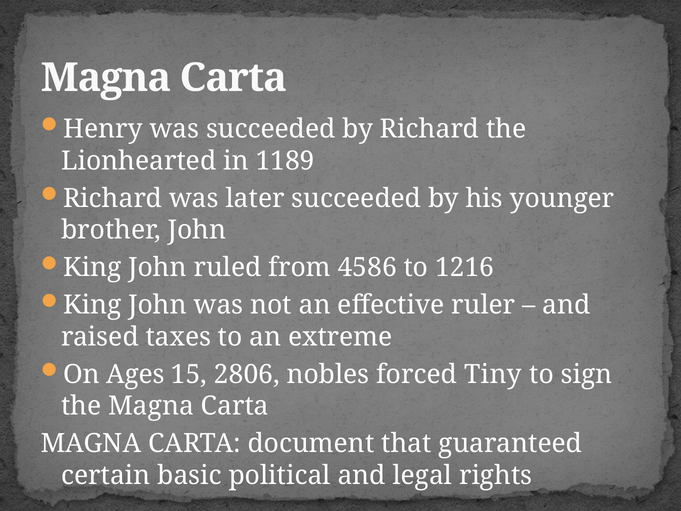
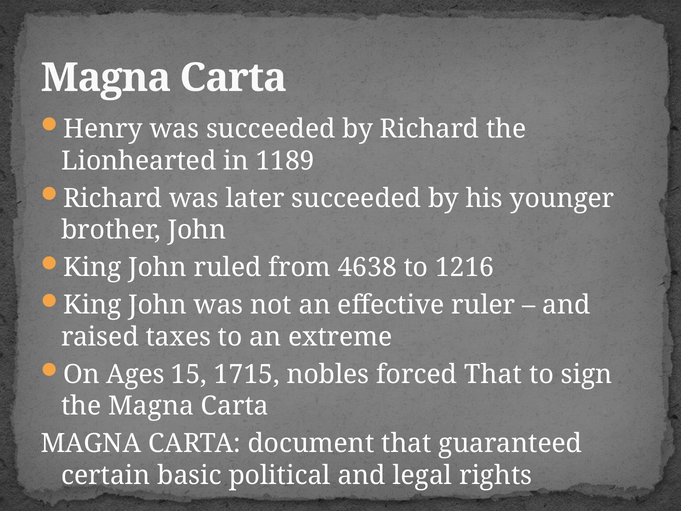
4586: 4586 -> 4638
2806: 2806 -> 1715
forced Tiny: Tiny -> That
